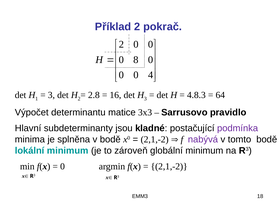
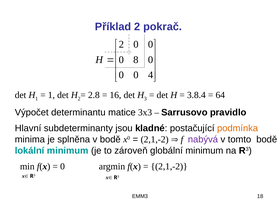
3 at (51, 95): 3 -> 1
4.8.3: 4.8.3 -> 3.8.4
podmínka colour: purple -> orange
